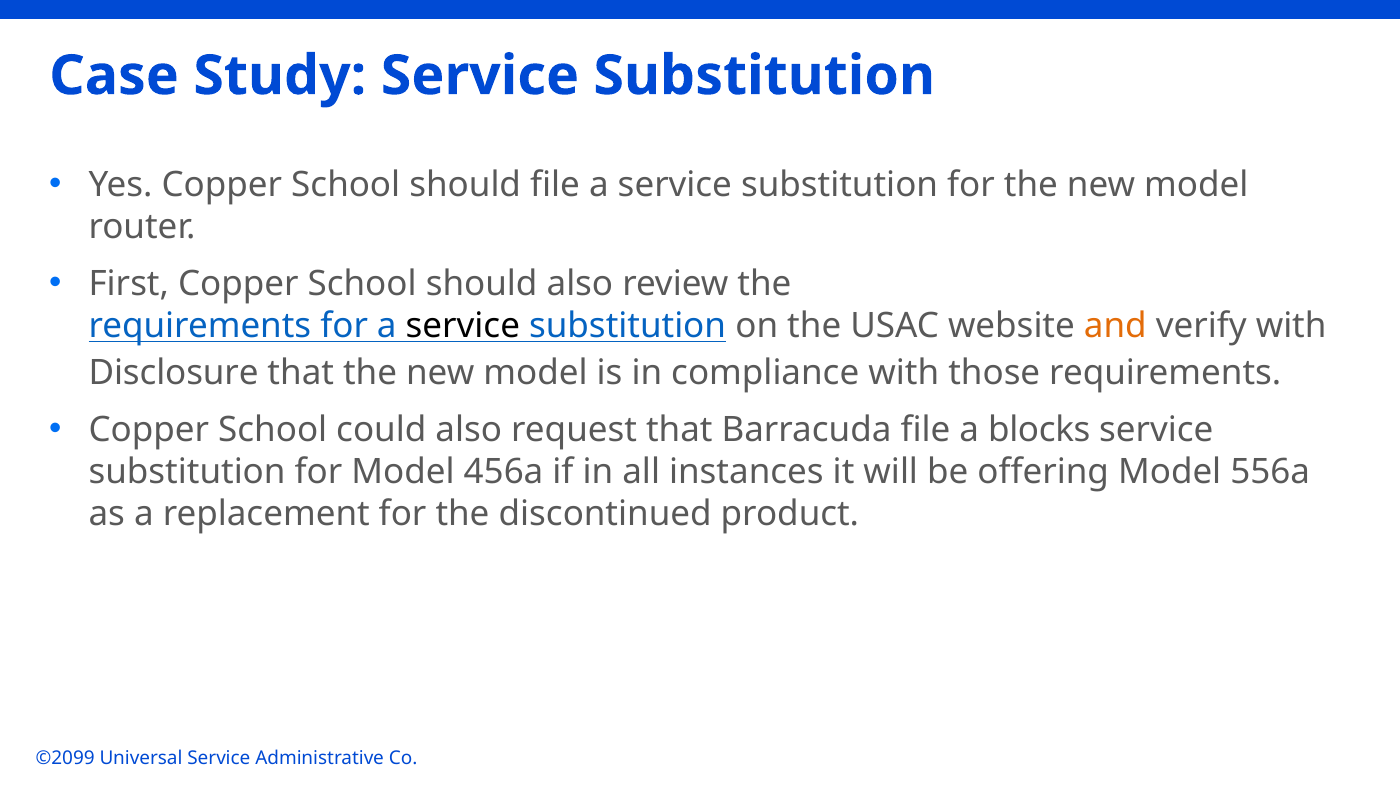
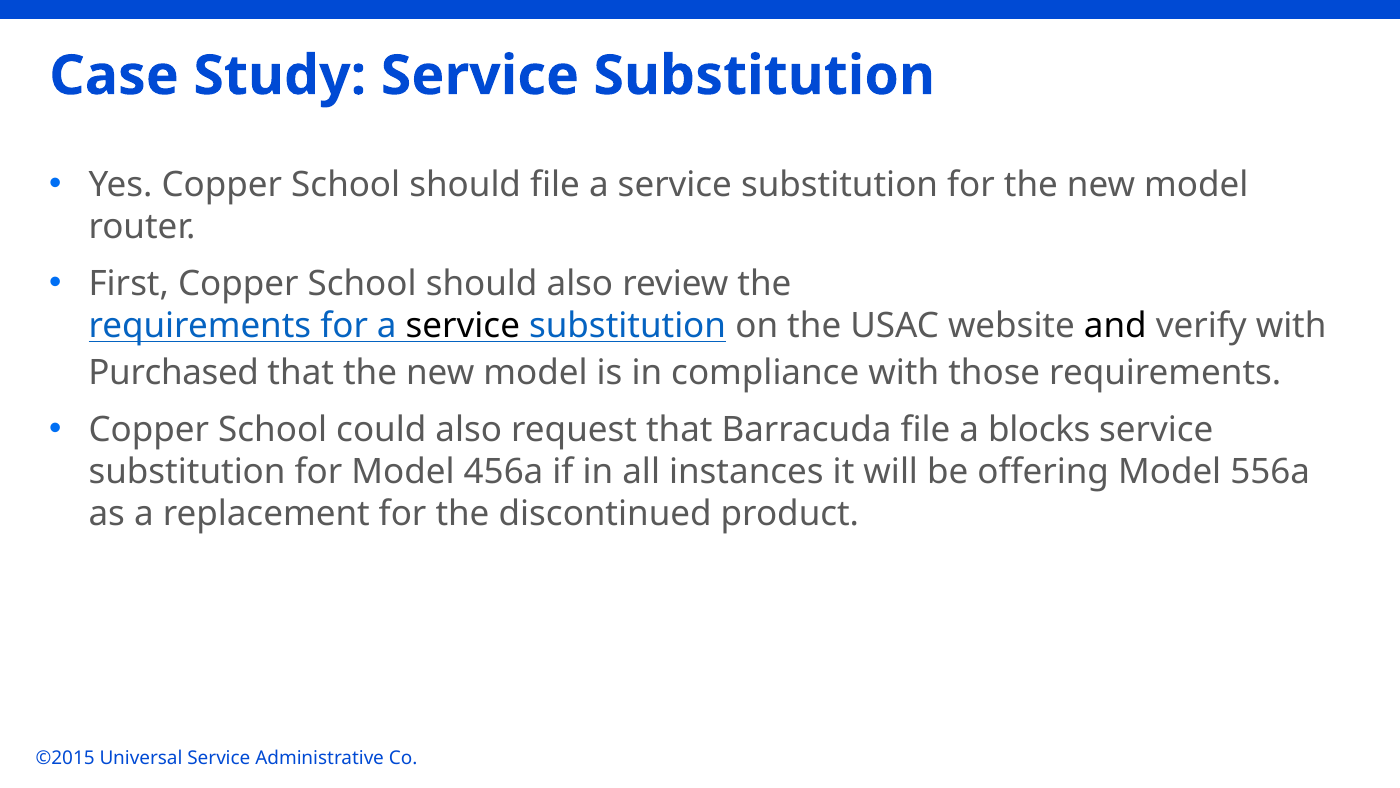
and colour: orange -> black
Disclosure: Disclosure -> Purchased
©2099: ©2099 -> ©2015
